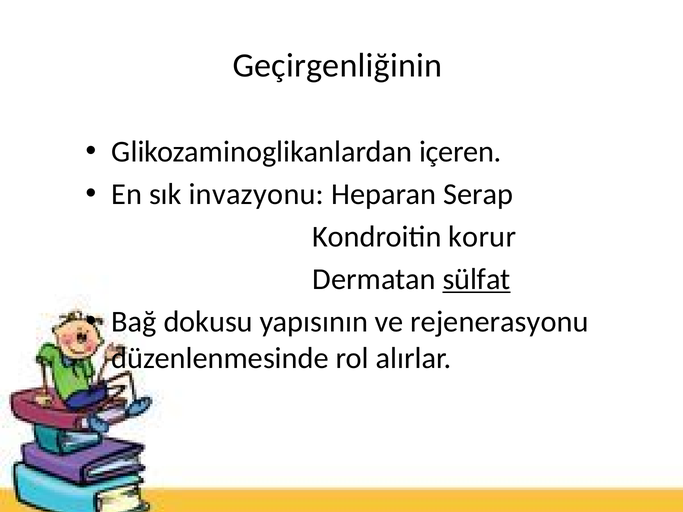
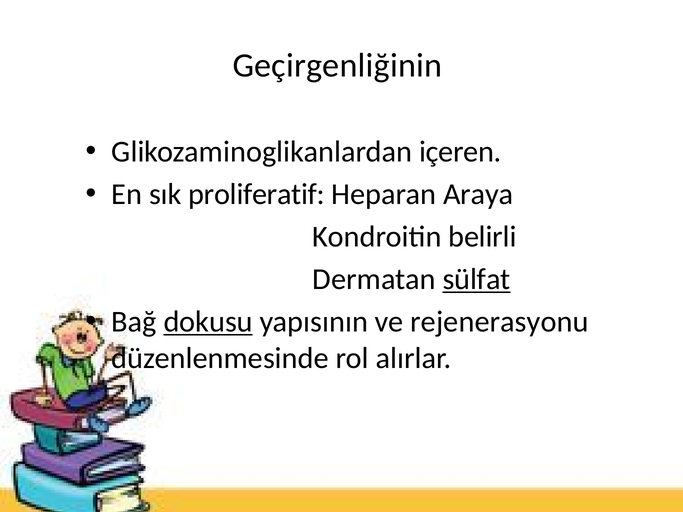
invazyonu: invazyonu -> proliferatif
Serap: Serap -> Araya
korur: korur -> belirli
dokusu underline: none -> present
